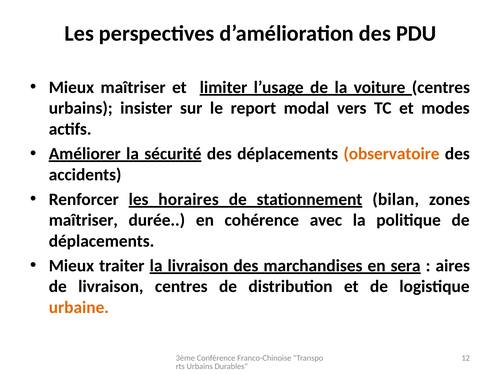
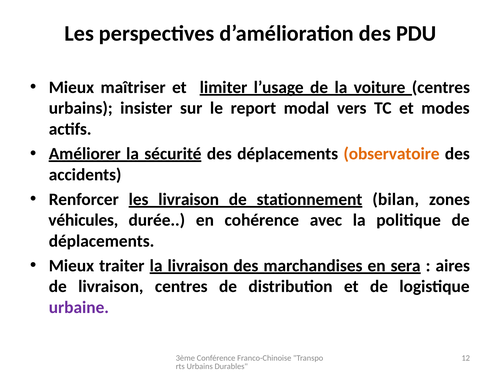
les horaires: horaires -> livraison
maîtriser at (83, 220): maîtriser -> véhicules
urbaine colour: orange -> purple
